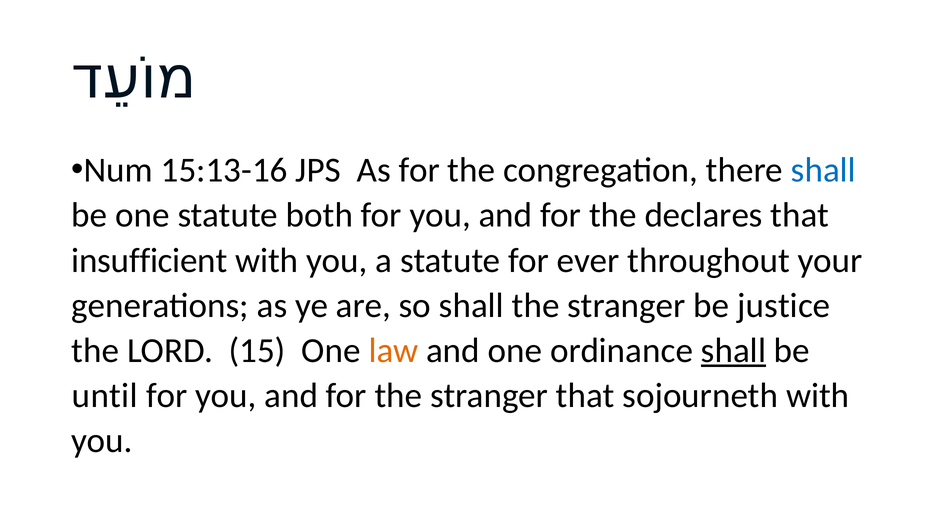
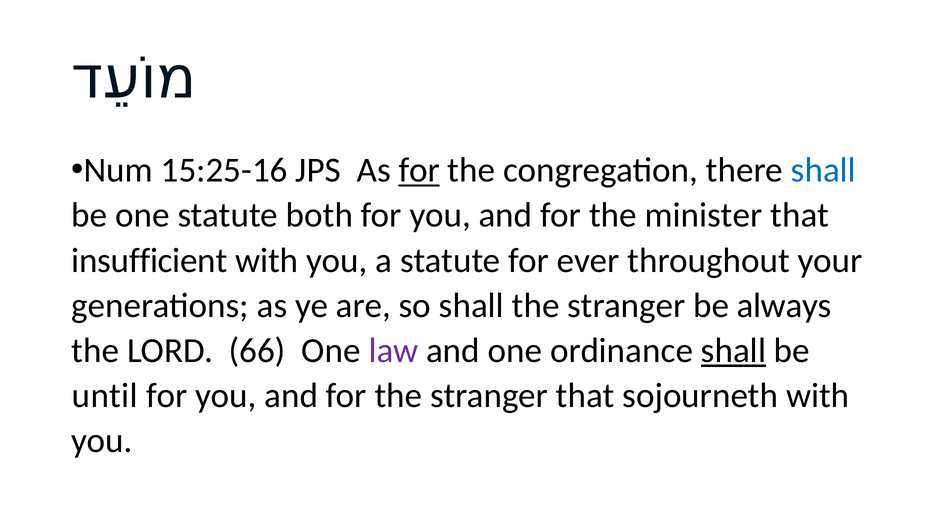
15:13-16: 15:13-16 -> 15:25-16
for at (419, 170) underline: none -> present
declares: declares -> minister
justice: justice -> always
15: 15 -> 66
law colour: orange -> purple
